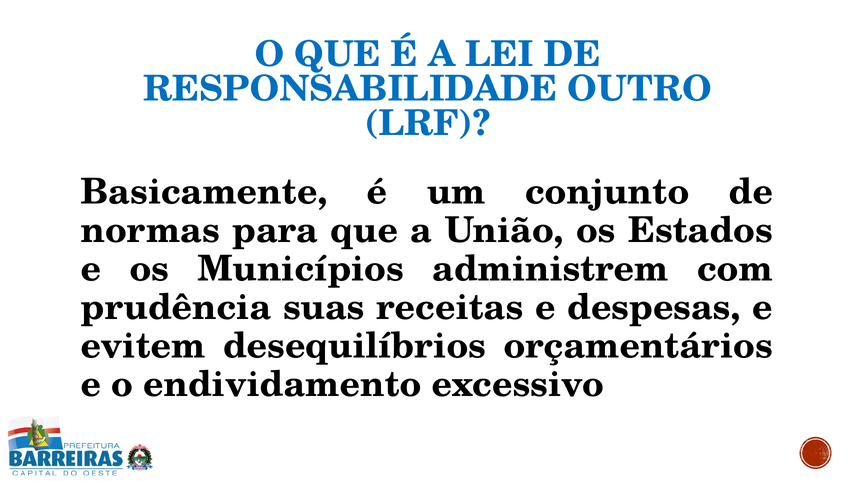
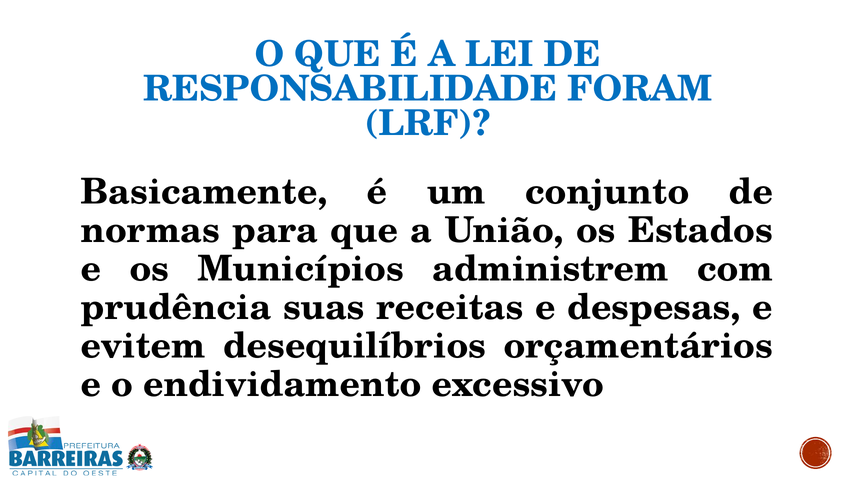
OUTRO: OUTRO -> FORAM
